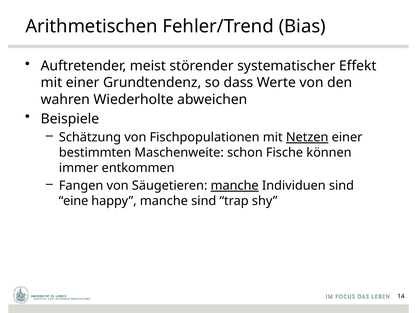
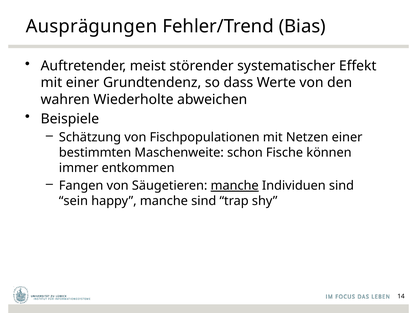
Arithmetischen: Arithmetischen -> Ausprägungen
Netzen underline: present -> none
eine: eine -> sein
